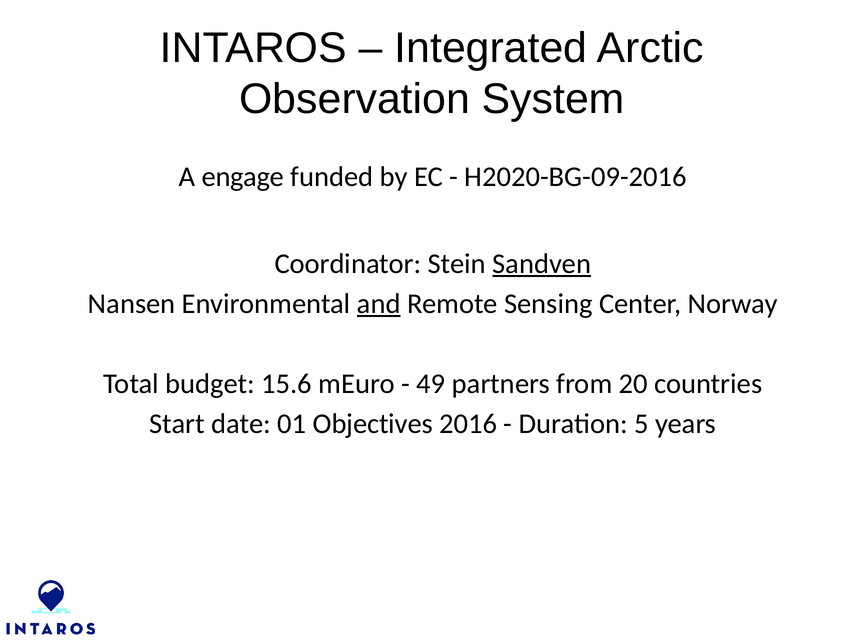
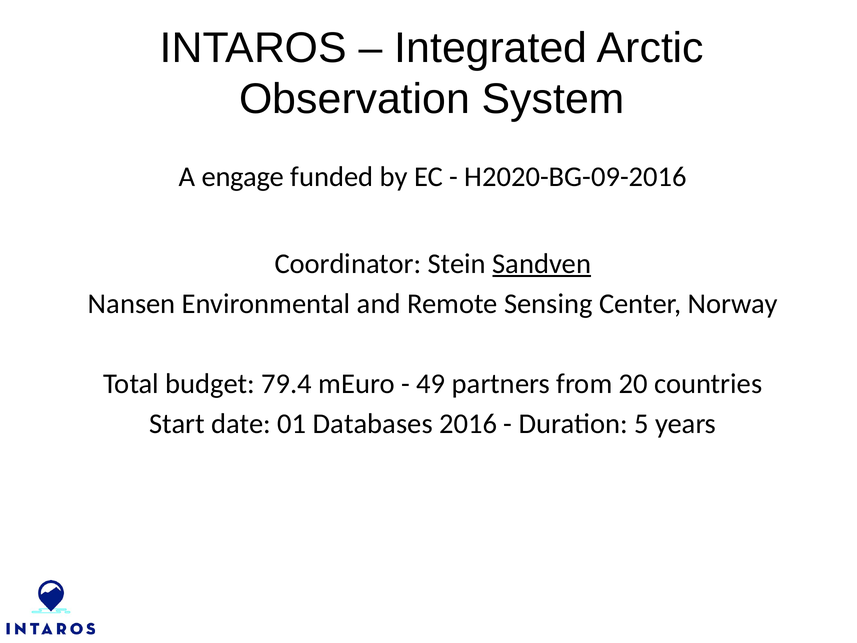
and underline: present -> none
15.6: 15.6 -> 79.4
Objectives: Objectives -> Databases
